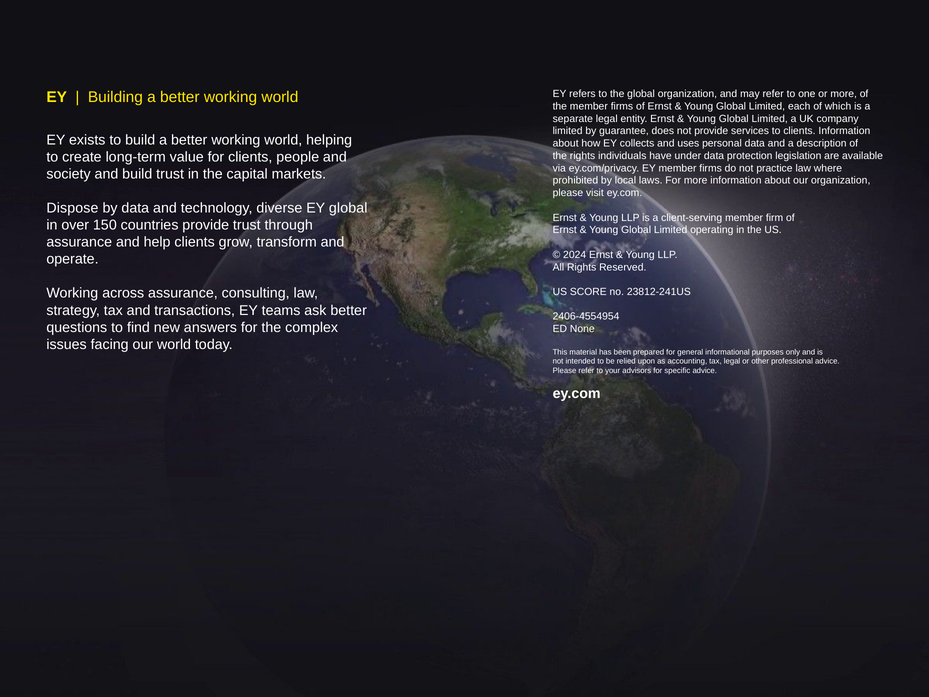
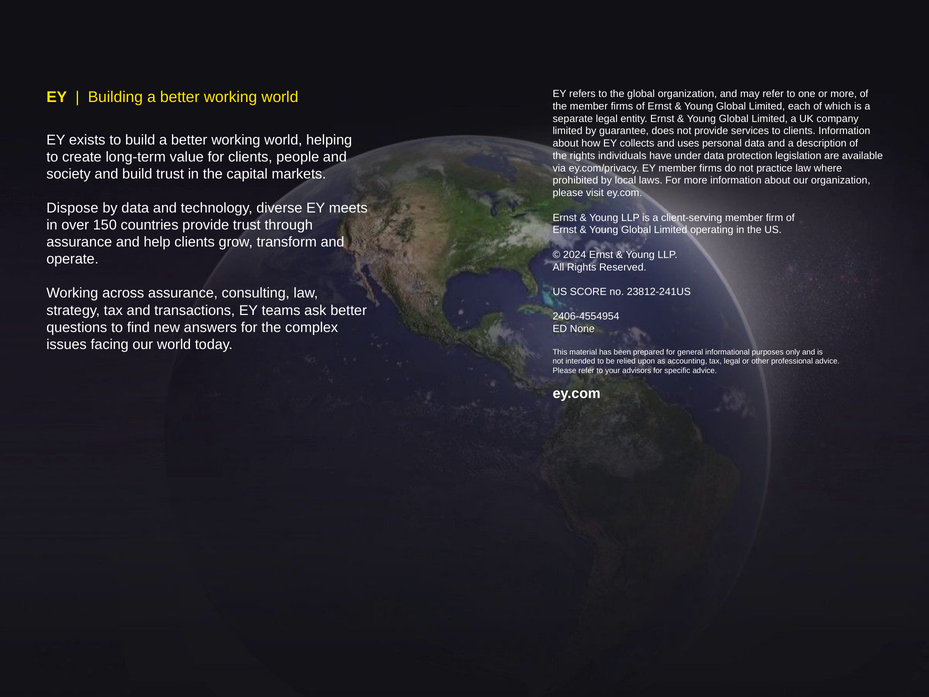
EY global: global -> meets
